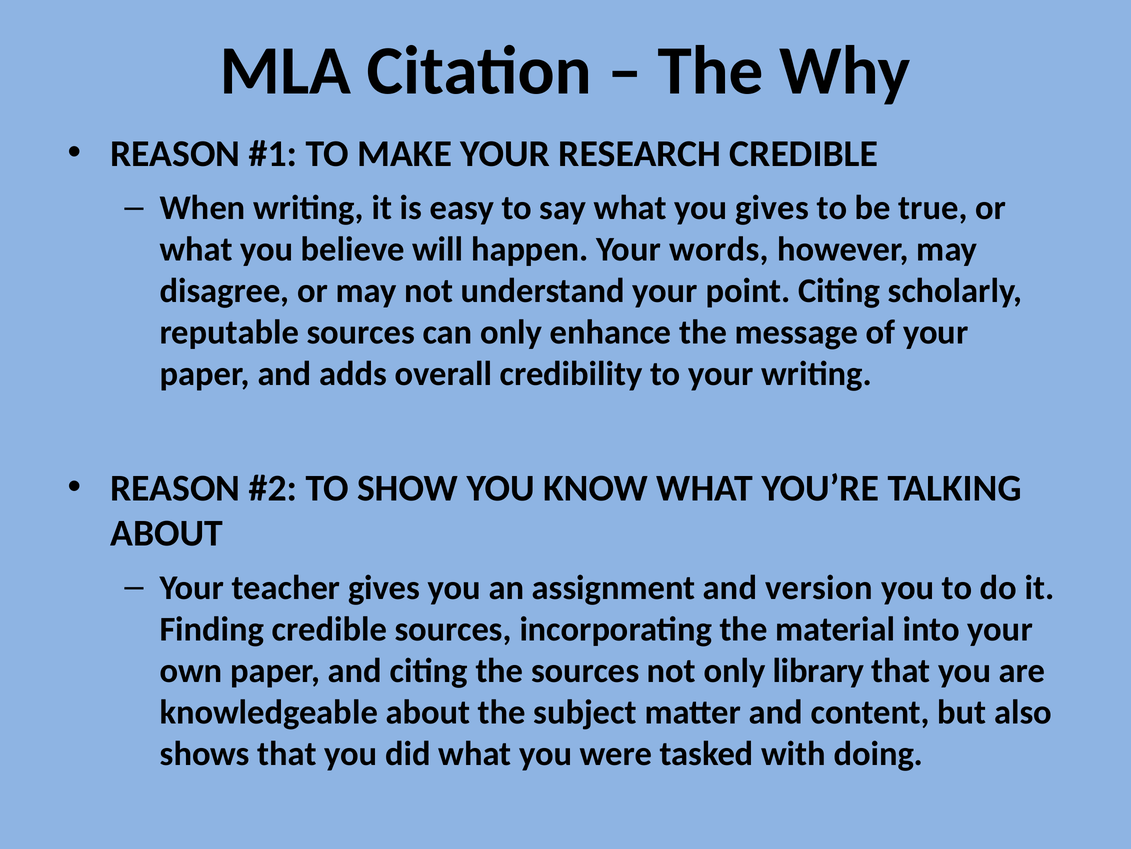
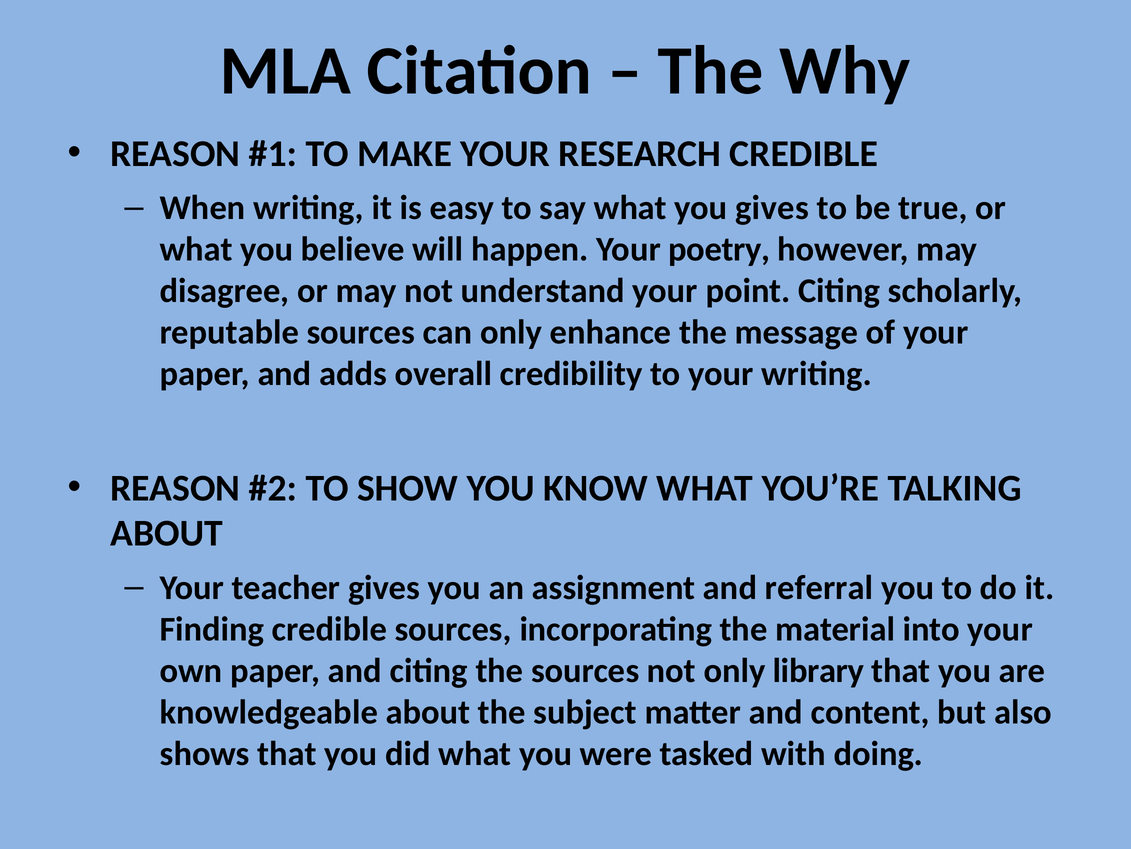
words: words -> poetry
version: version -> referral
